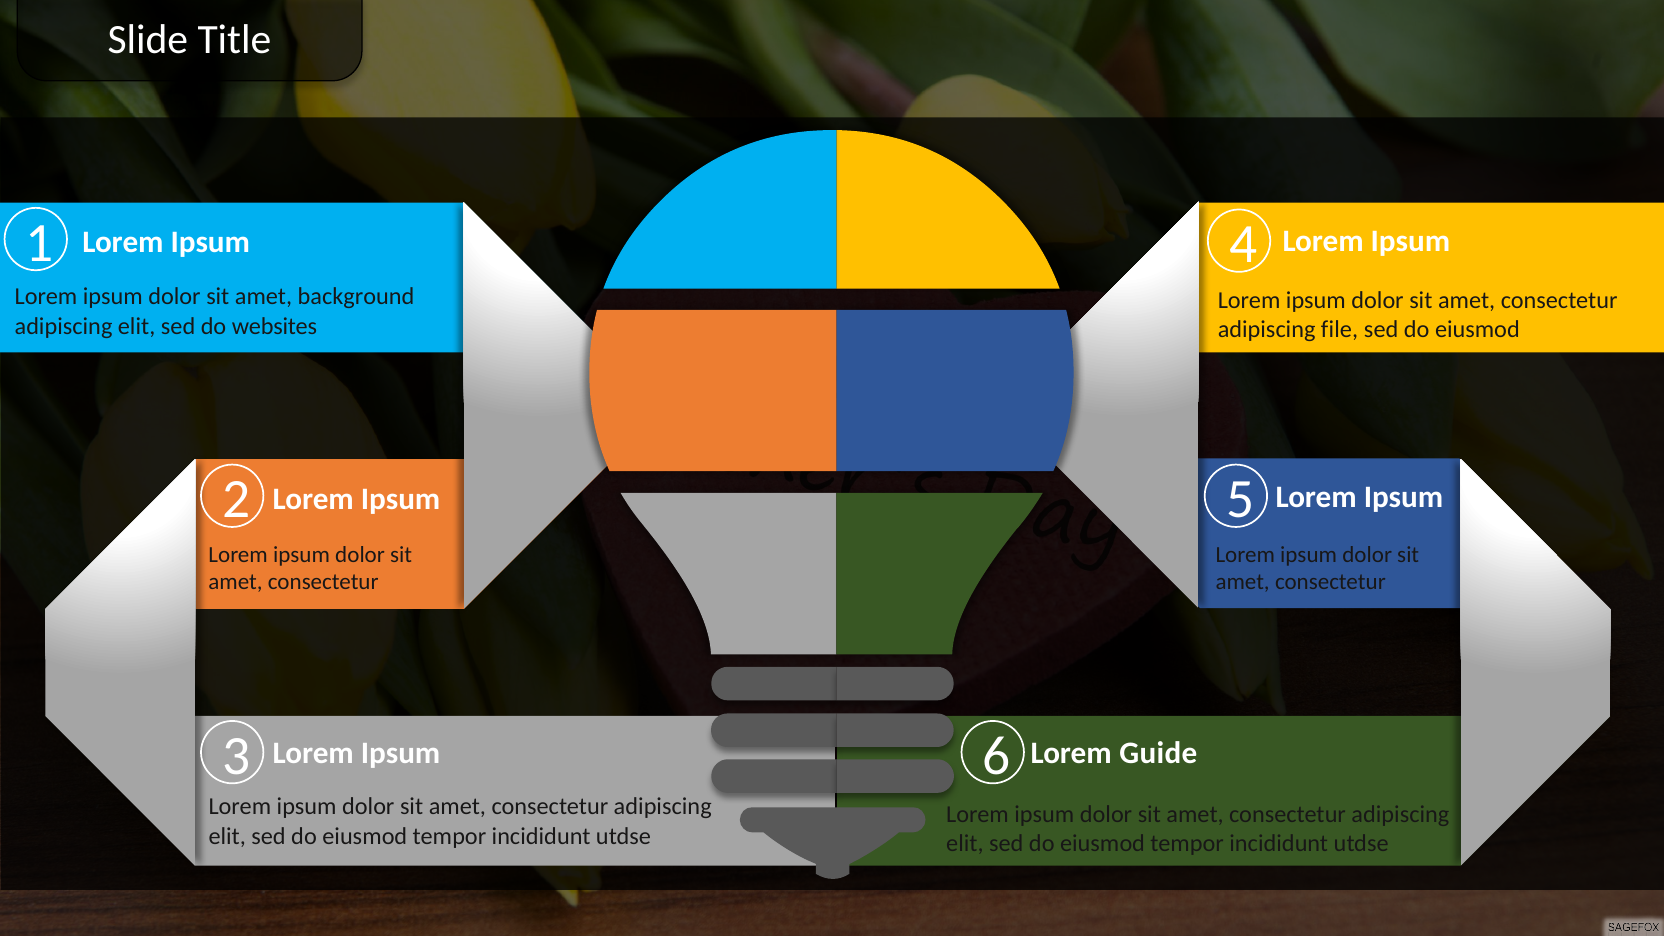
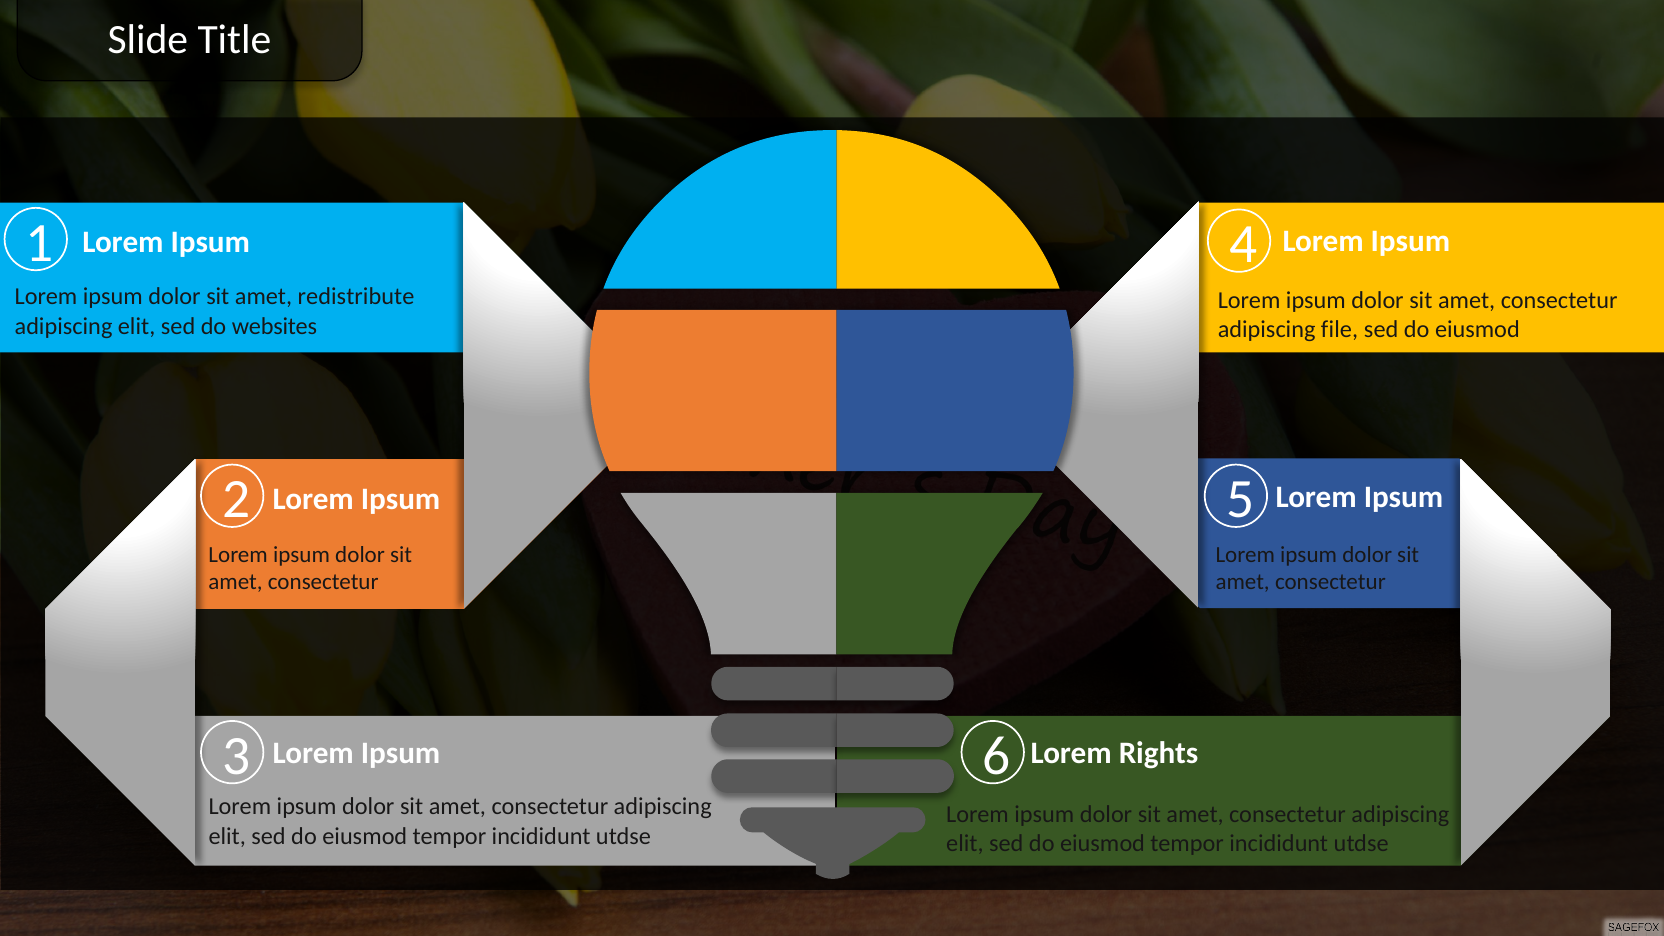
background: background -> redistribute
Guide: Guide -> Rights
